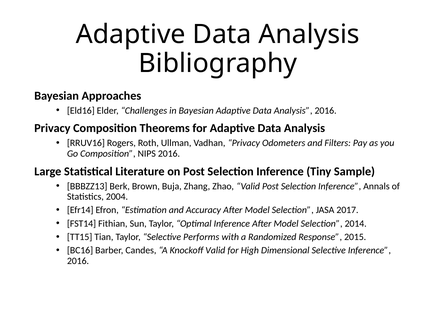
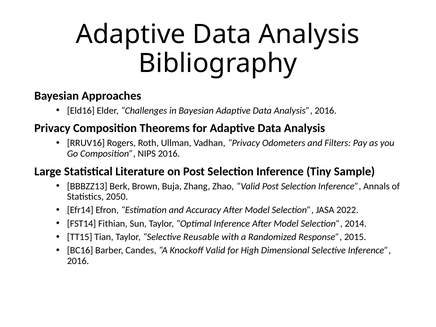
2004: 2004 -> 2050
2017: 2017 -> 2022
Performs: Performs -> Reusable
